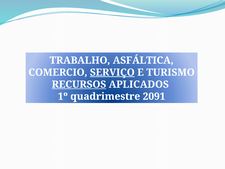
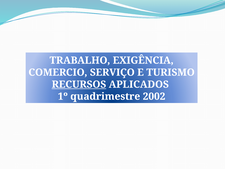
ASFÁLTICA: ASFÁLTICA -> EXIGÊNCIA
SERVIÇO underline: present -> none
2091: 2091 -> 2002
